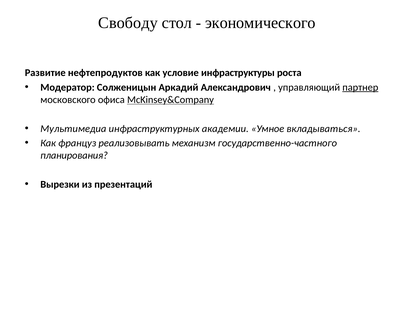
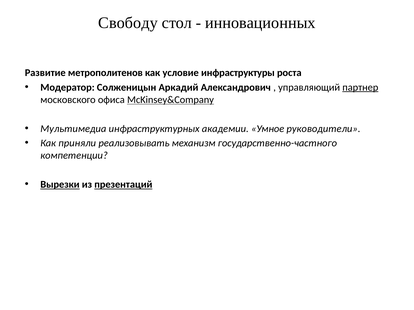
экономического: экономического -> инновационных
нефтепродуктов: нефтепродуктов -> метрополитенов
вкладываться: вкладываться -> руководители
француз: француз -> приняли
планирования: планирования -> компетенции
Вырезки underline: none -> present
презентаций underline: none -> present
